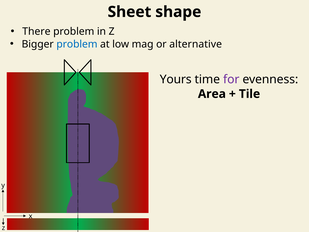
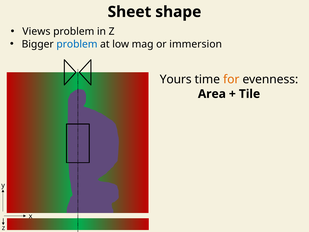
There: There -> Views
alternative: alternative -> immersion
for colour: purple -> orange
